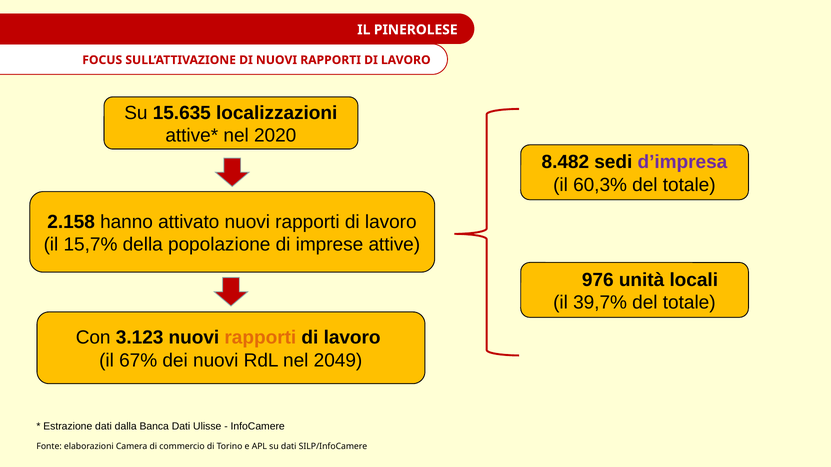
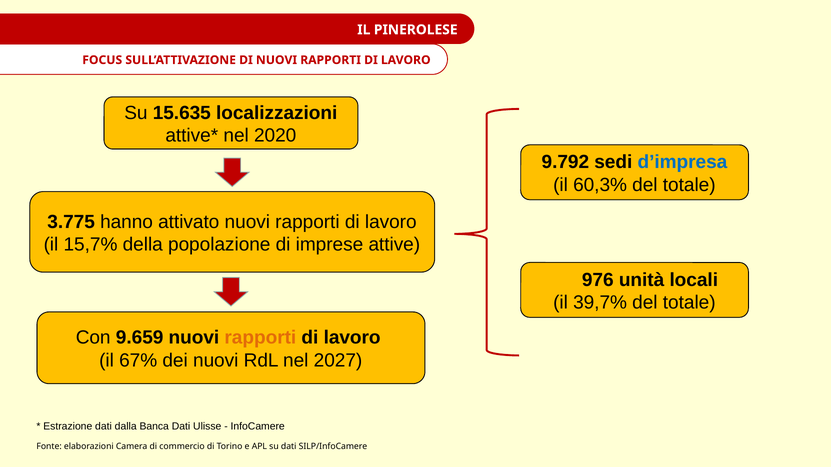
8.482: 8.482 -> 9.792
d’impresa colour: purple -> blue
2.158: 2.158 -> 3.775
3.123: 3.123 -> 9.659
2049: 2049 -> 2027
